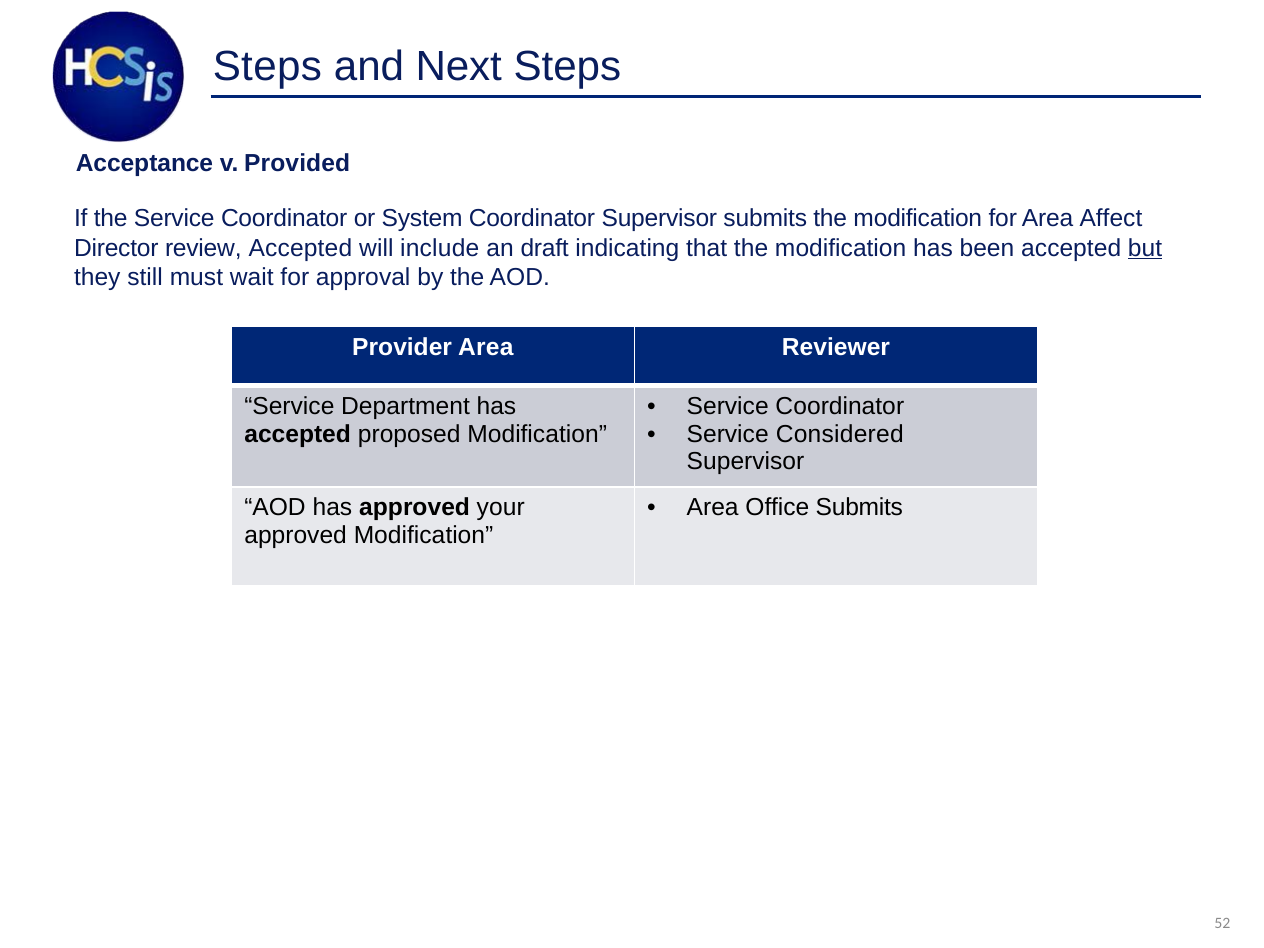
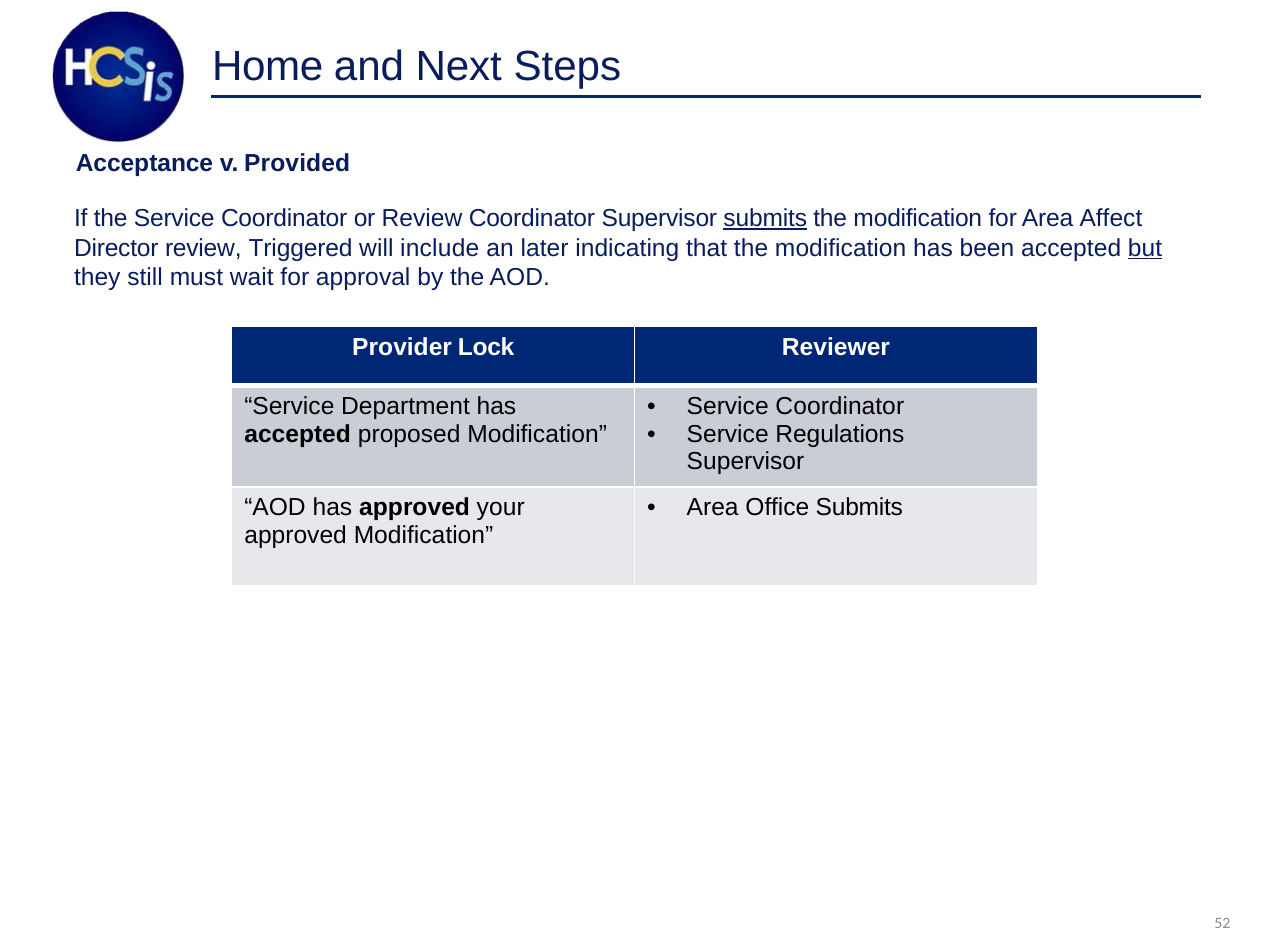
Steps at (267, 67): Steps -> Home
or System: System -> Review
submits at (765, 219) underline: none -> present
review Accepted: Accepted -> Triggered
draft: draft -> later
Provider Area: Area -> Lock
Considered: Considered -> Regulations
